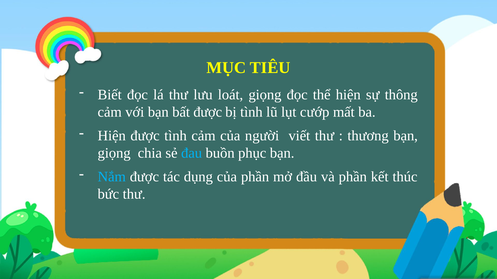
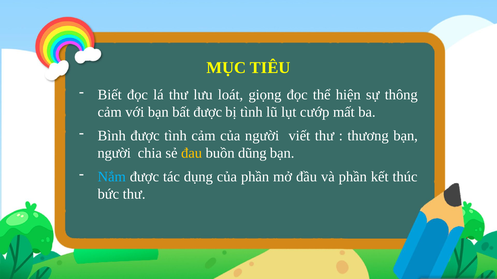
Hiện at (112, 136): Hiện -> Bình
giọng at (114, 153): giọng -> người
đau colour: light blue -> yellow
phục: phục -> dũng
